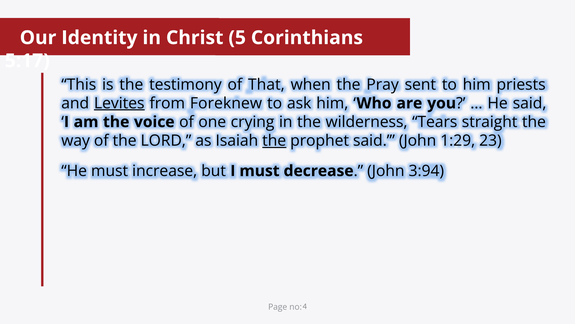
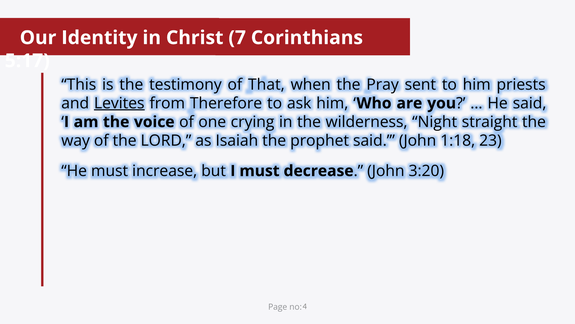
5: 5 -> 7
Foreknew: Foreknew -> Therefore
Tears: Tears -> Night
the at (274, 141) underline: present -> none
1:29: 1:29 -> 1:18
3:94: 3:94 -> 3:20
